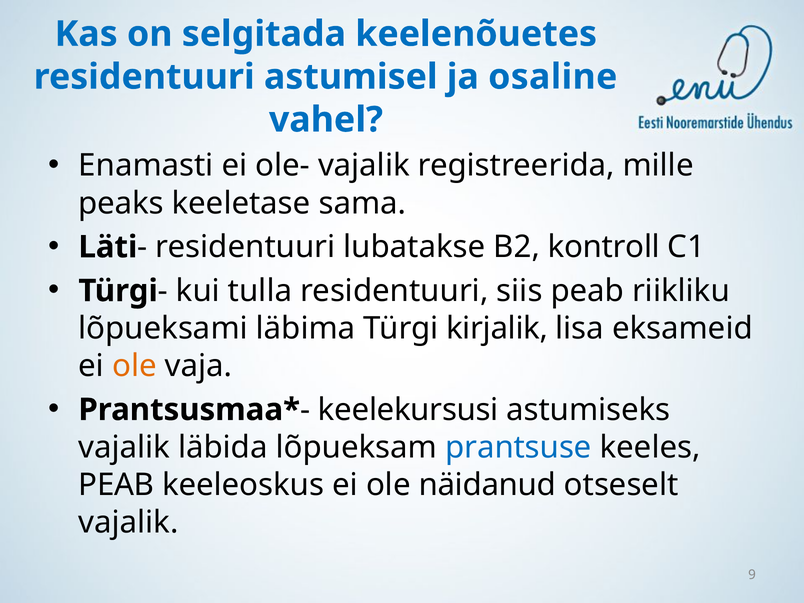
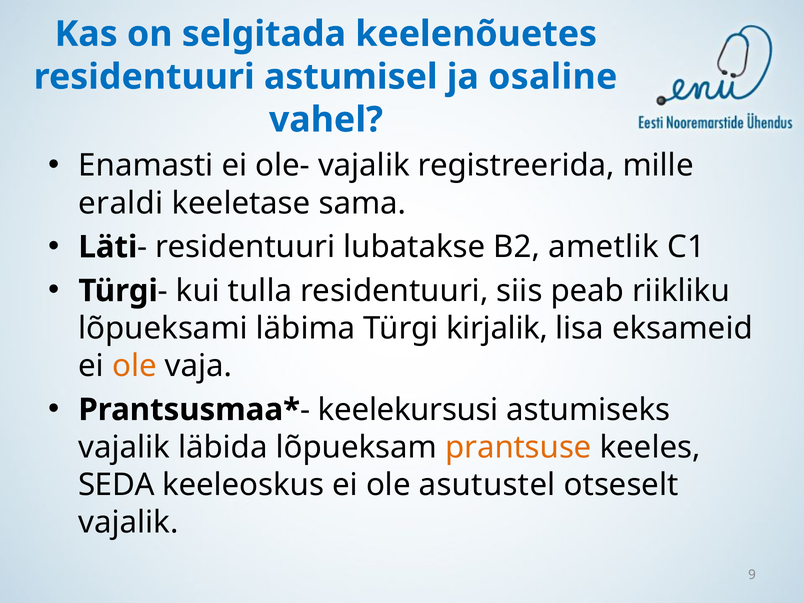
peaks: peaks -> eraldi
kontroll: kontroll -> ametlik
prantsuse colour: blue -> orange
PEAB at (116, 485): PEAB -> SEDA
näidanud: näidanud -> asutustel
